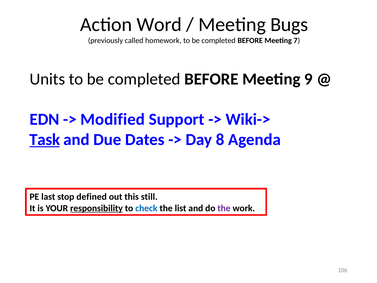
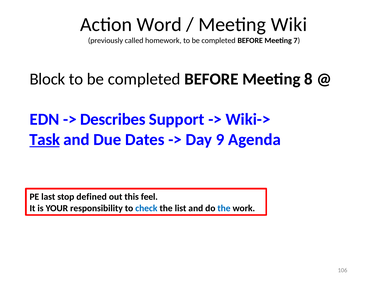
Bugs: Bugs -> Wiki
Units: Units -> Block
9: 9 -> 8
Modified: Modified -> Describes
8: 8 -> 9
still: still -> feel
responsibility underline: present -> none
the at (224, 208) colour: purple -> blue
